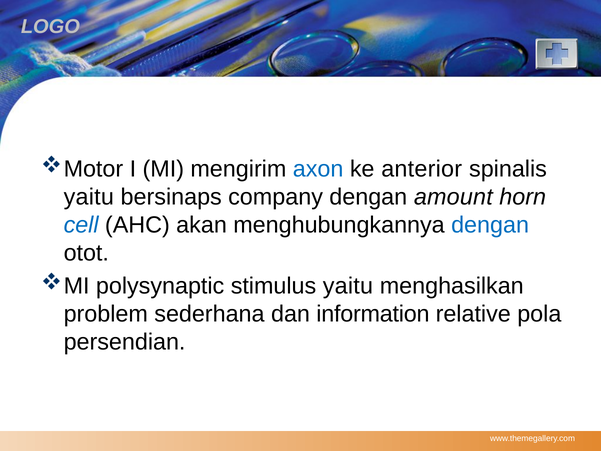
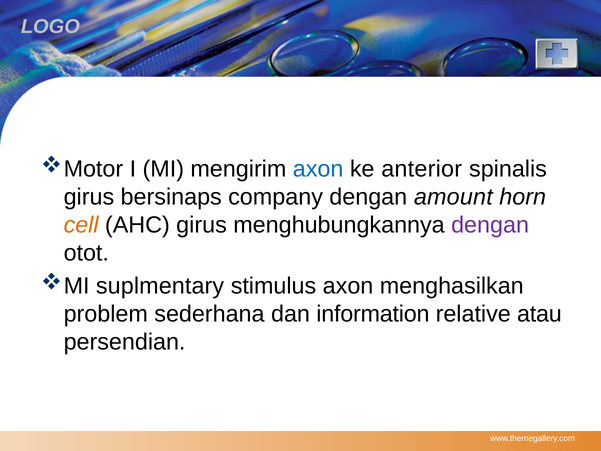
yaitu at (89, 197): yaitu -> girus
cell colour: blue -> orange
AHC akan: akan -> girus
dengan at (490, 225) colour: blue -> purple
polysynaptic: polysynaptic -> suplmentary
stimulus yaitu: yaitu -> axon
pola: pola -> atau
